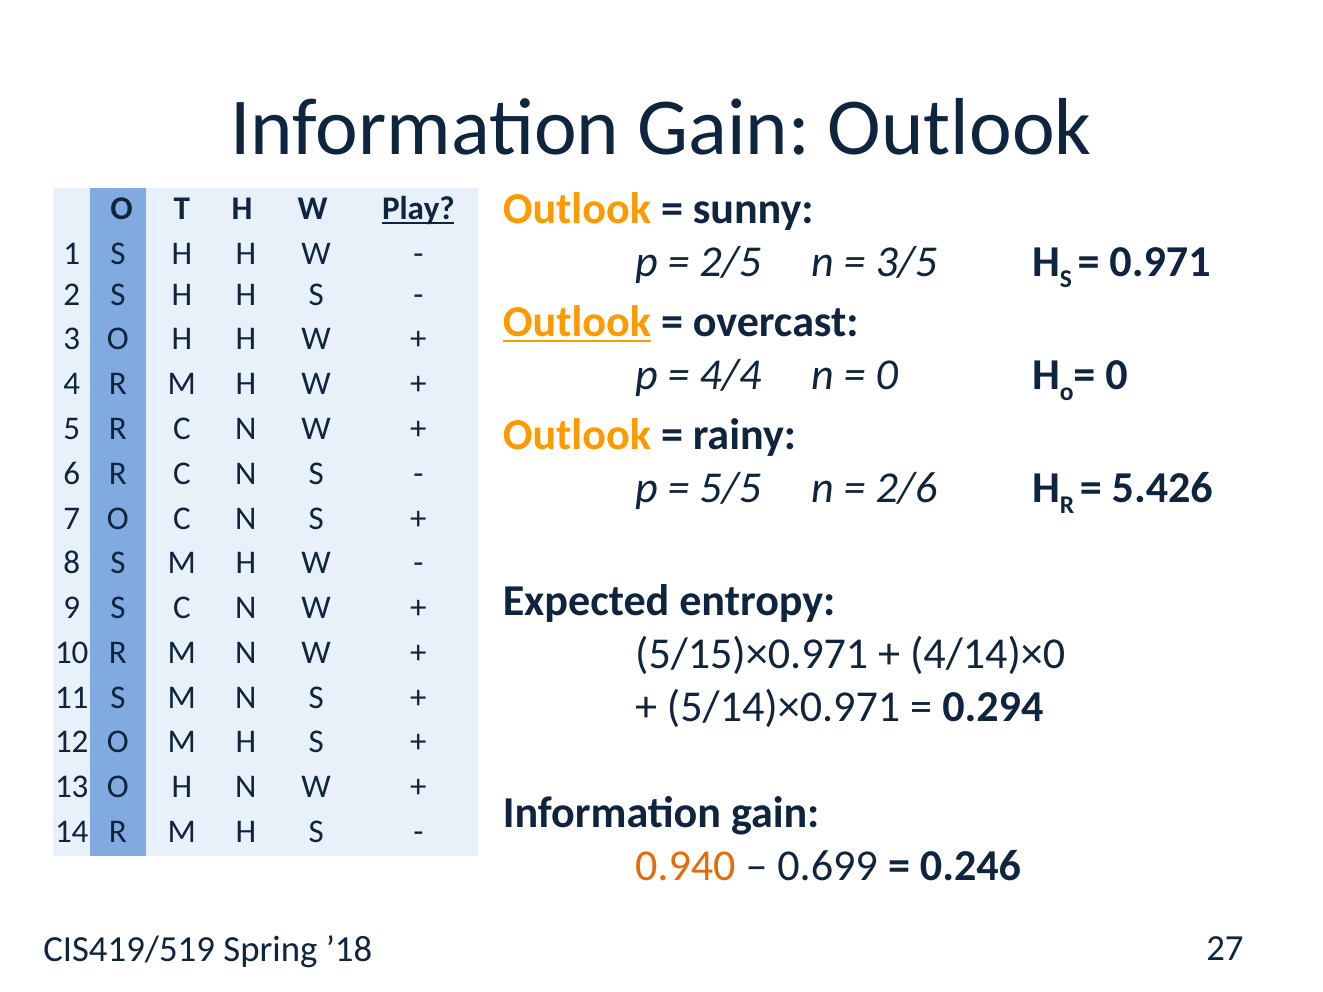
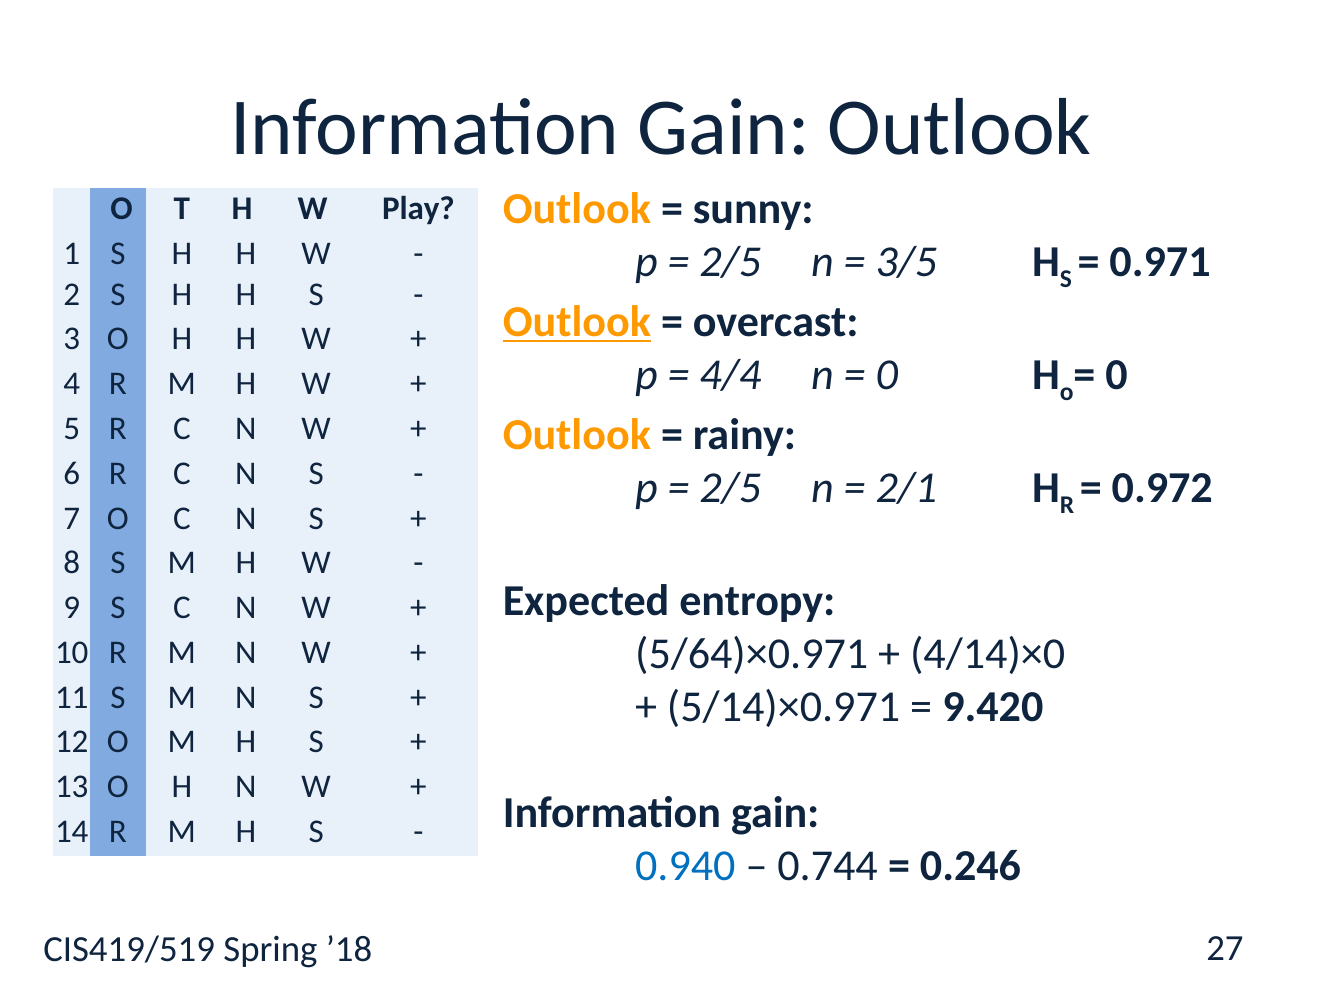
Play underline: present -> none
5/5 at (730, 488): 5/5 -> 2/5
2/6: 2/6 -> 2/1
5.426: 5.426 -> 0.972
5/15)×0.971: 5/15)×0.971 -> 5/64)×0.971
0.294: 0.294 -> 9.420
0.940 colour: orange -> blue
0.699: 0.699 -> 0.744
